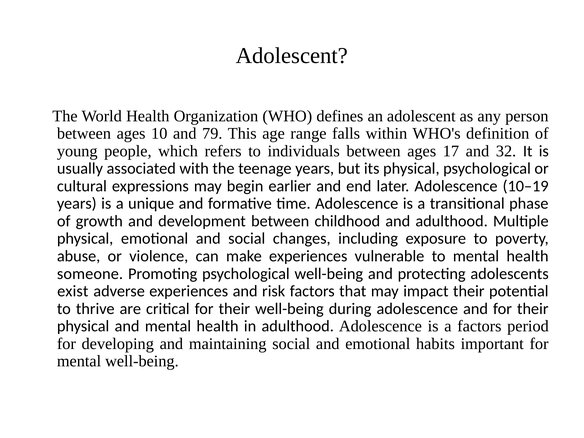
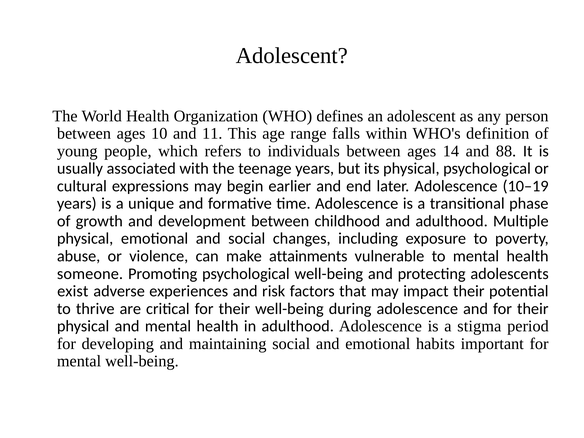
79: 79 -> 11
17: 17 -> 14
32: 32 -> 88
make experiences: experiences -> attainments
a factors: factors -> stigma
